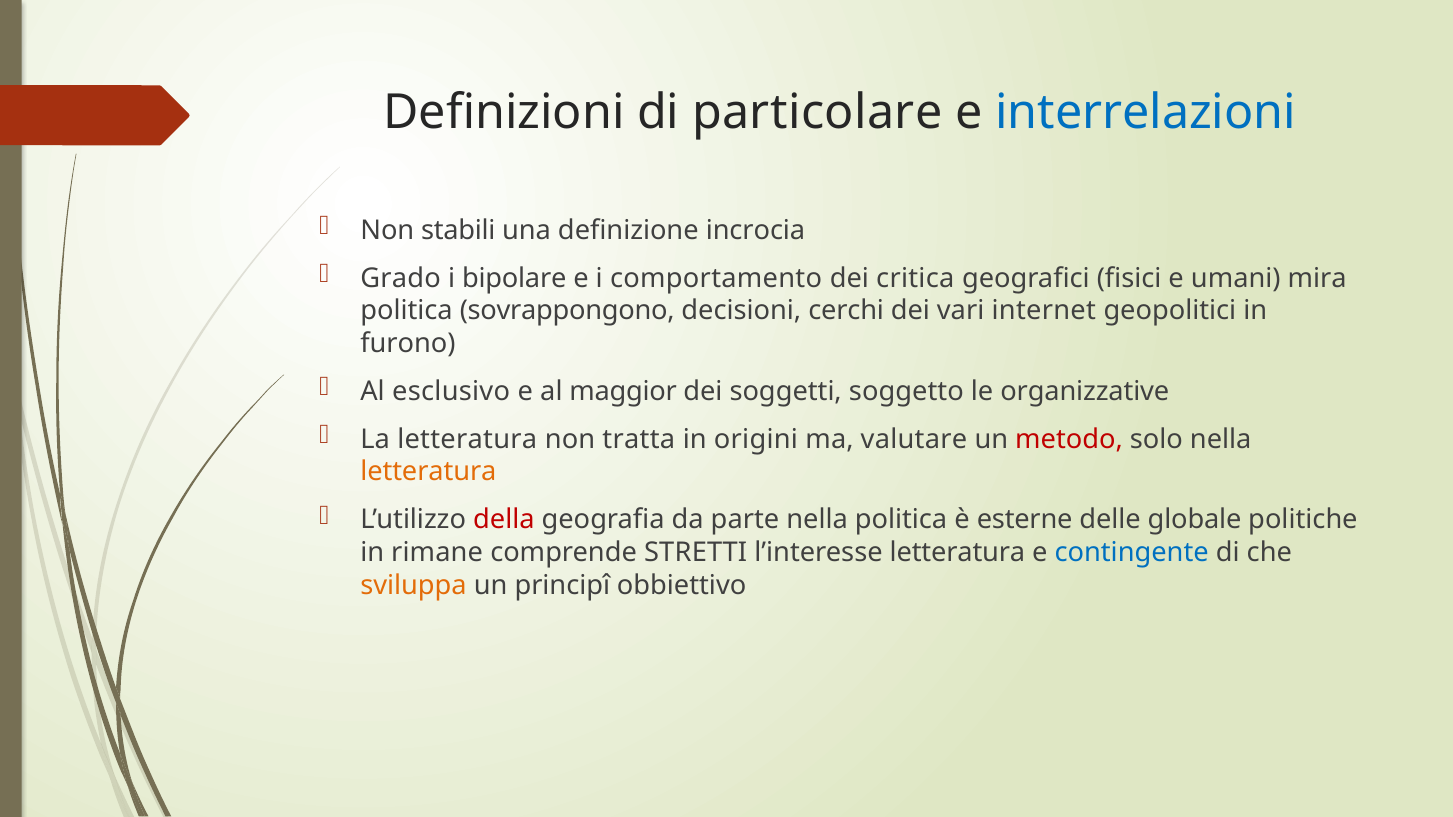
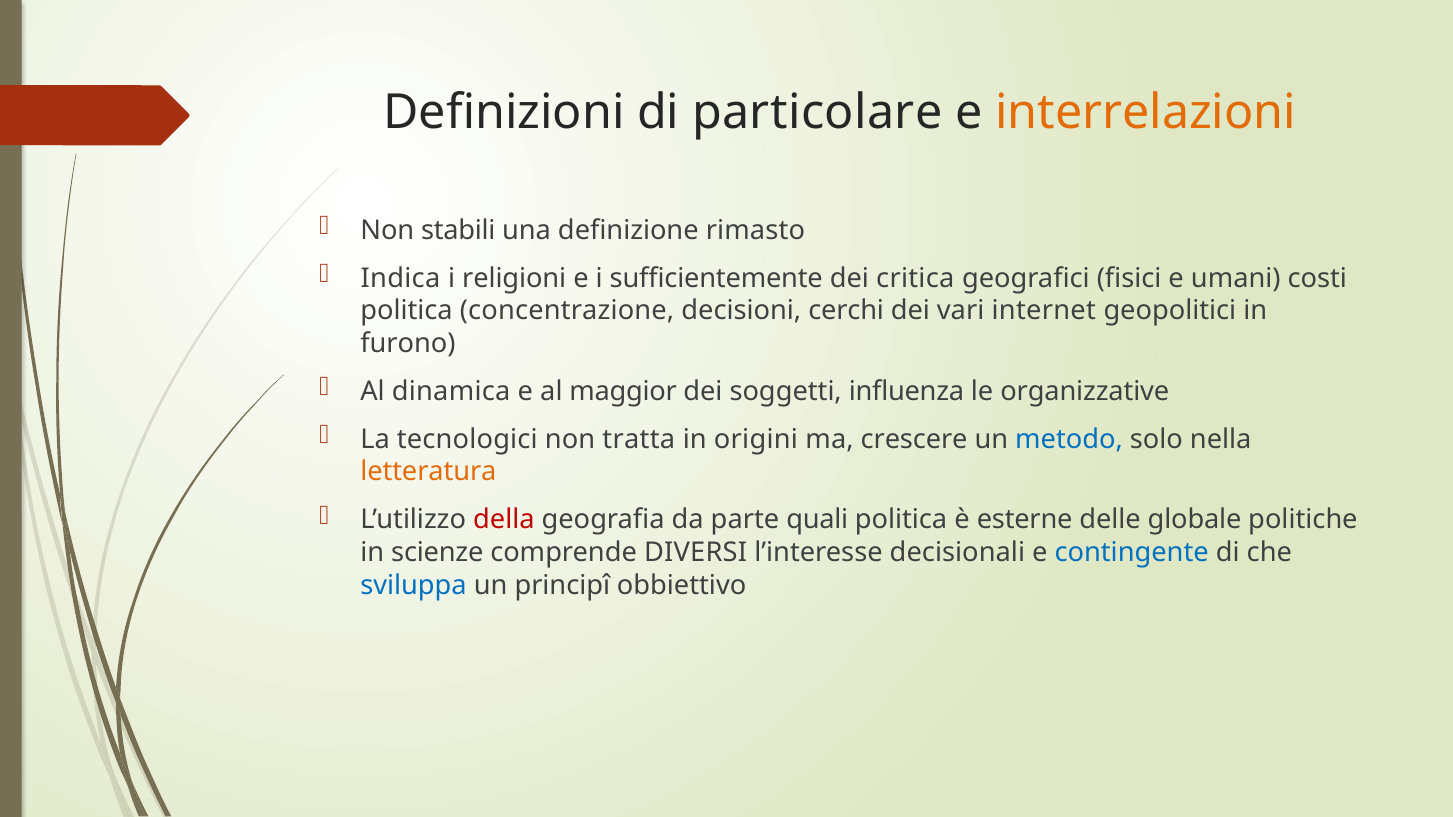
interrelazioni colour: blue -> orange
incrocia: incrocia -> rimasto
Grado: Grado -> Indica
bipolare: bipolare -> religioni
comportamento: comportamento -> sufficientemente
mira: mira -> costi
sovrappongono: sovrappongono -> concentrazione
esclusivo: esclusivo -> dinamica
soggetto: soggetto -> influenza
La letteratura: letteratura -> tecnologici
valutare: valutare -> crescere
metodo colour: red -> blue
parte nella: nella -> quali
rimane: rimane -> scienze
STRETTI: STRETTI -> DIVERSI
l’interesse letteratura: letteratura -> decisionali
sviluppa colour: orange -> blue
